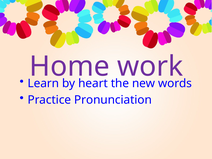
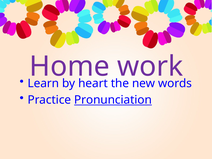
Pronunciation underline: none -> present
